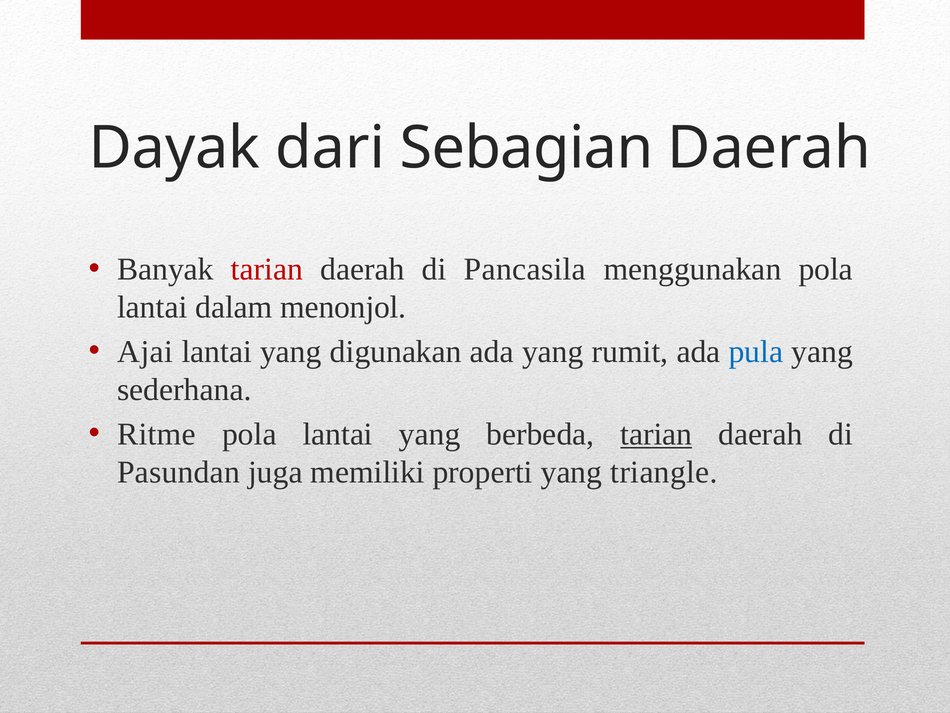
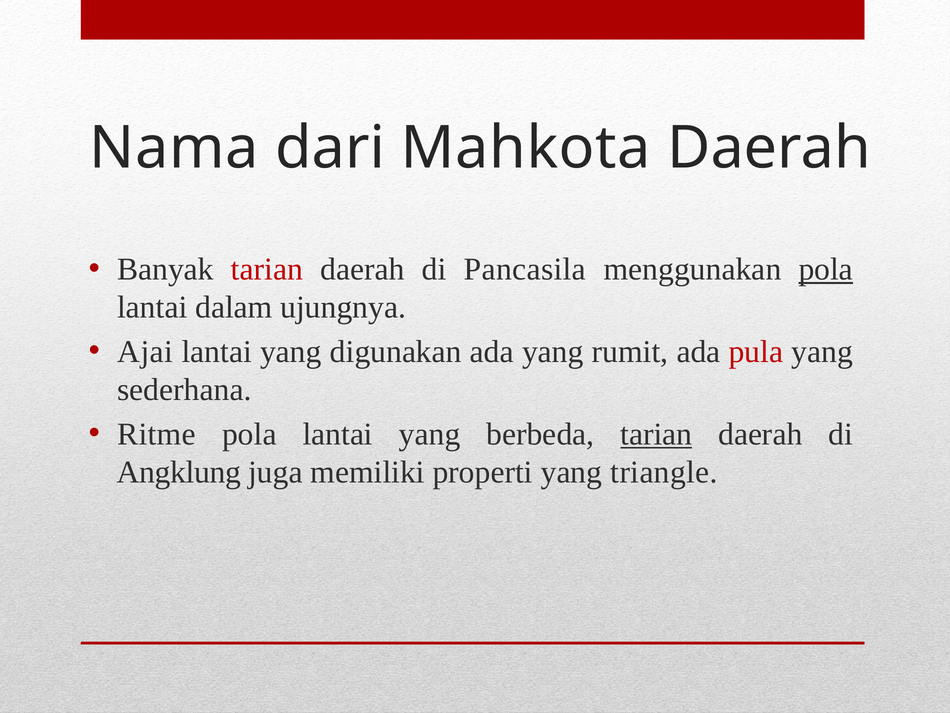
Dayak: Dayak -> Nama
Sebagian: Sebagian -> Mahkota
pola at (826, 269) underline: none -> present
menonjol: menonjol -> ujungnya
pula colour: blue -> red
Pasundan: Pasundan -> Angklung
